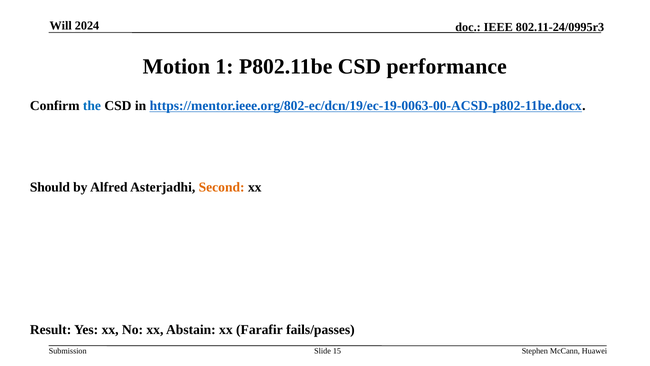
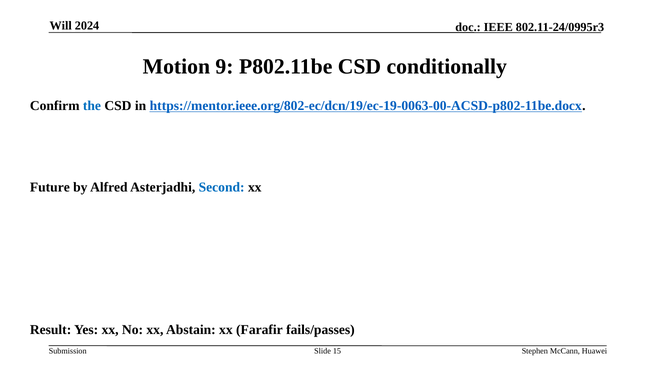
1: 1 -> 9
performance: performance -> conditionally
Should: Should -> Future
Second colour: orange -> blue
